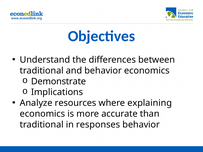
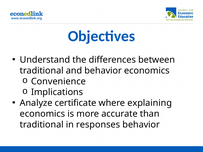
Demonstrate: Demonstrate -> Convenience
resources: resources -> certificate
